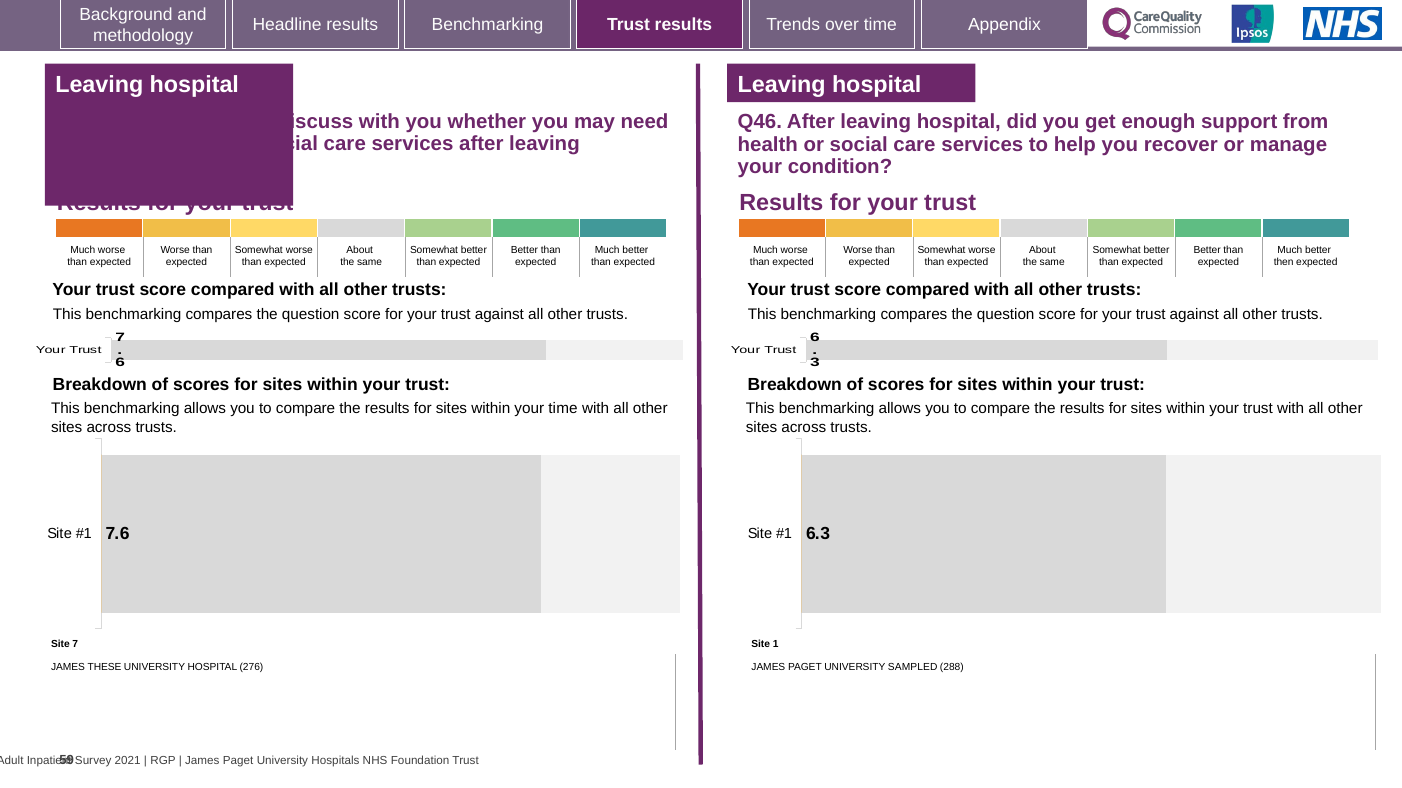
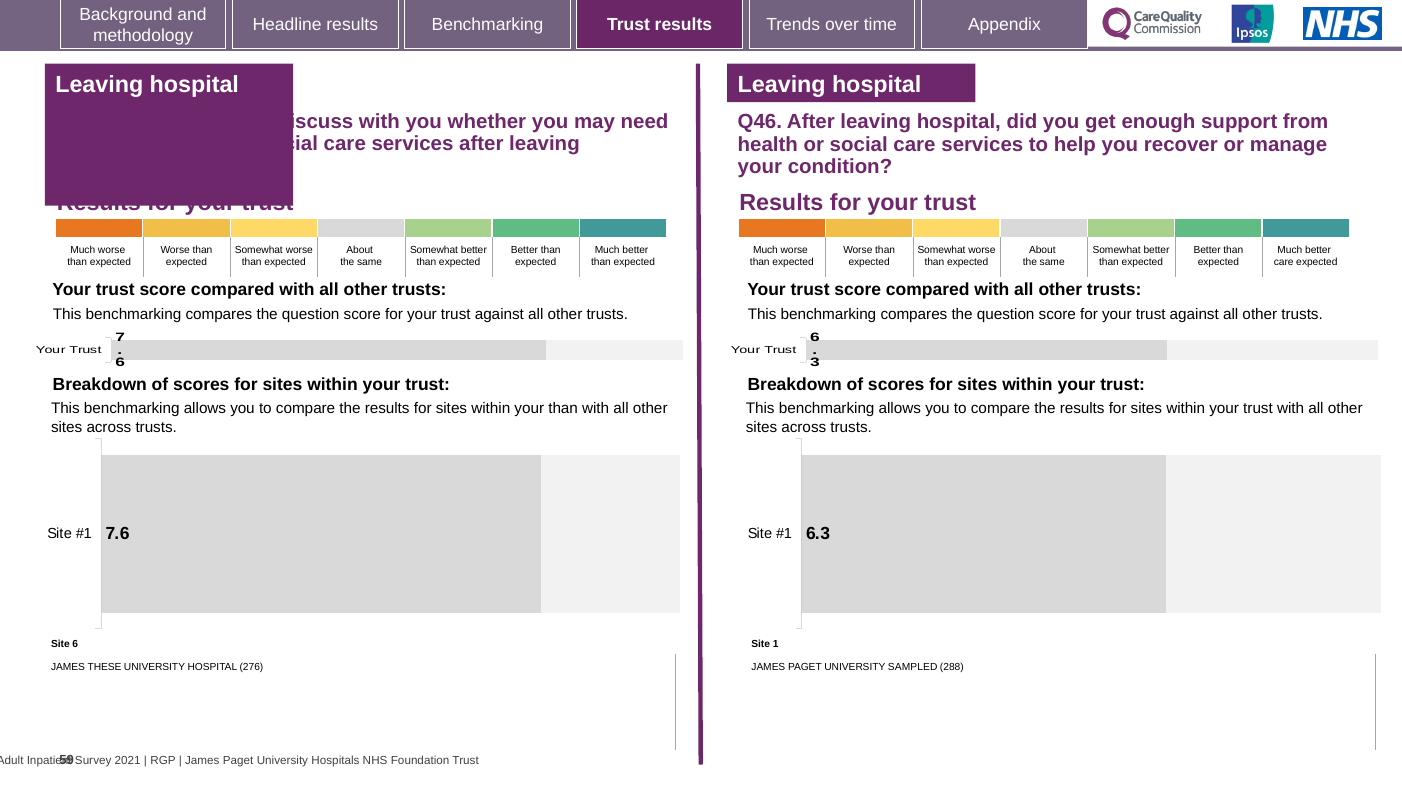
then at (1284, 262): then -> care
your time: time -> than
Site 7: 7 -> 6
